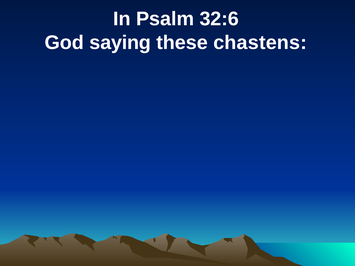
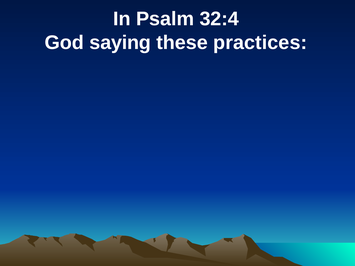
32:6: 32:6 -> 32:4
chastens: chastens -> practices
